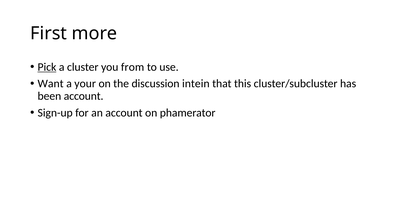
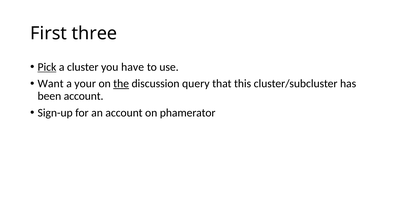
more: more -> three
from: from -> have
the underline: none -> present
intein: intein -> query
